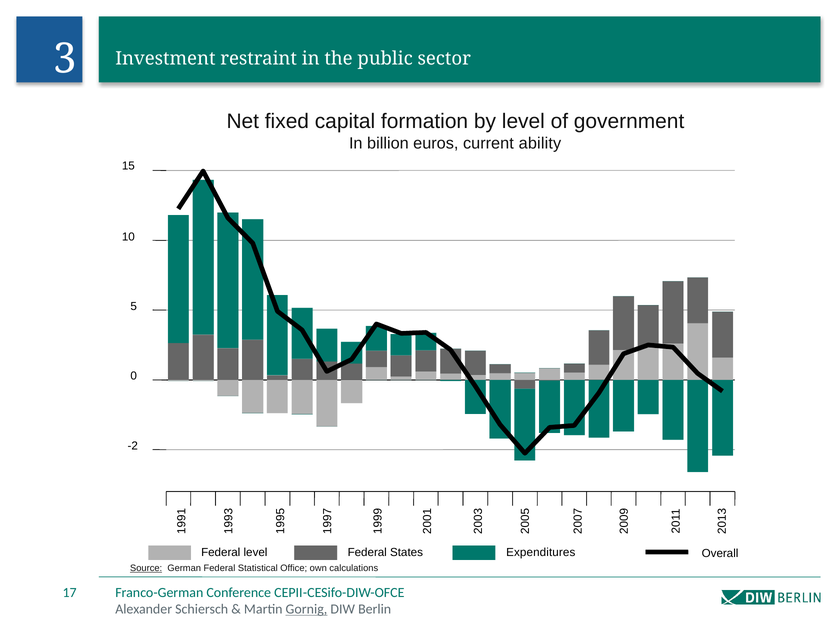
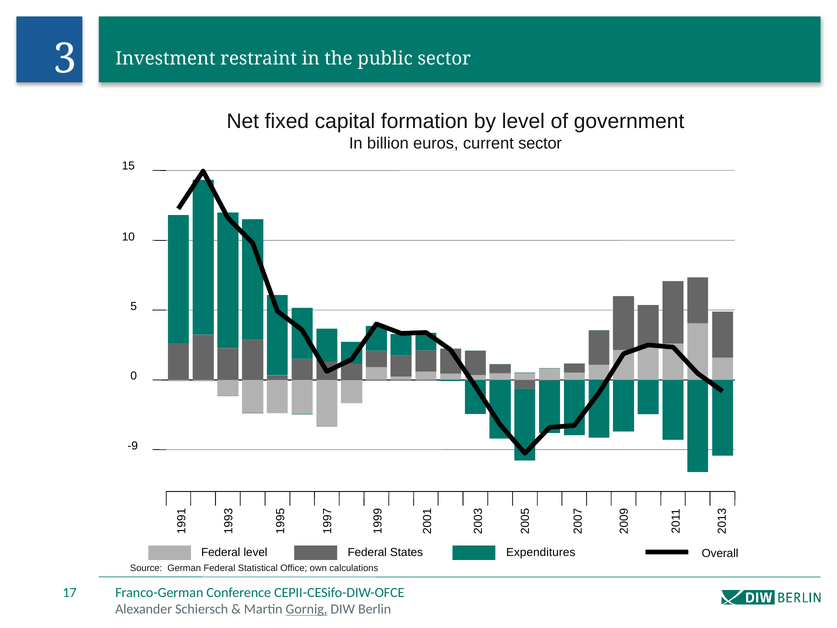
current ability: ability -> sector
-2: -2 -> -9
Source underline: present -> none
